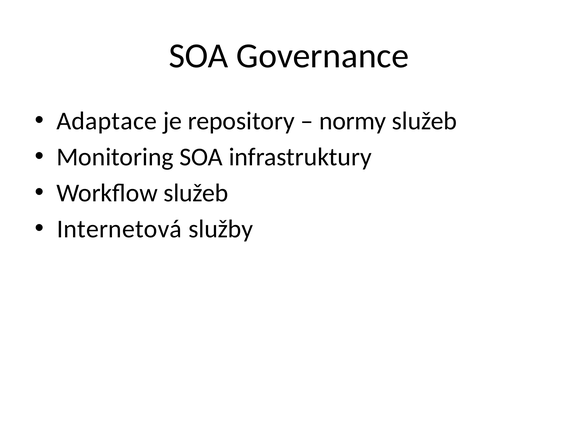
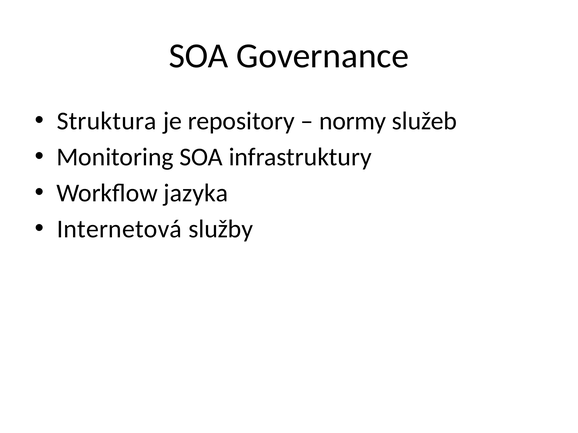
Adaptace: Adaptace -> Struktura
Workflow služeb: služeb -> jazyka
